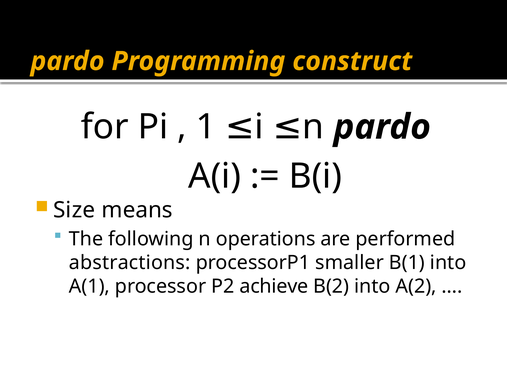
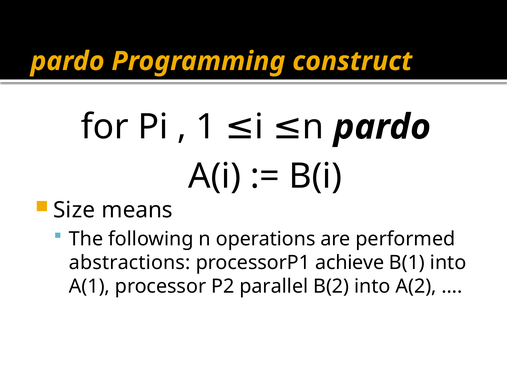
smaller: smaller -> achieve
achieve: achieve -> parallel
